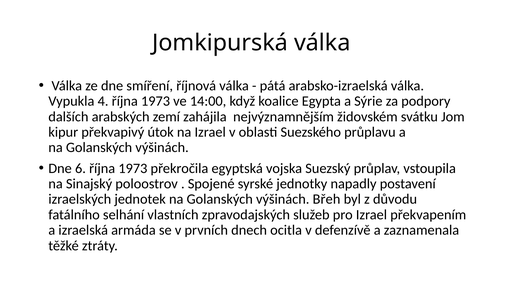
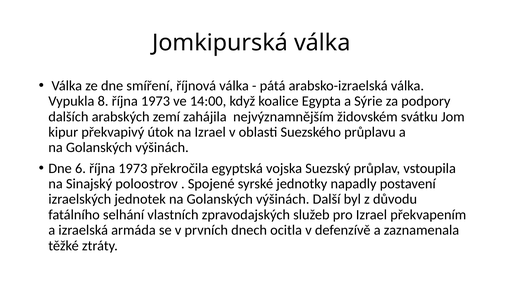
4: 4 -> 8
Břeh: Břeh -> Další
